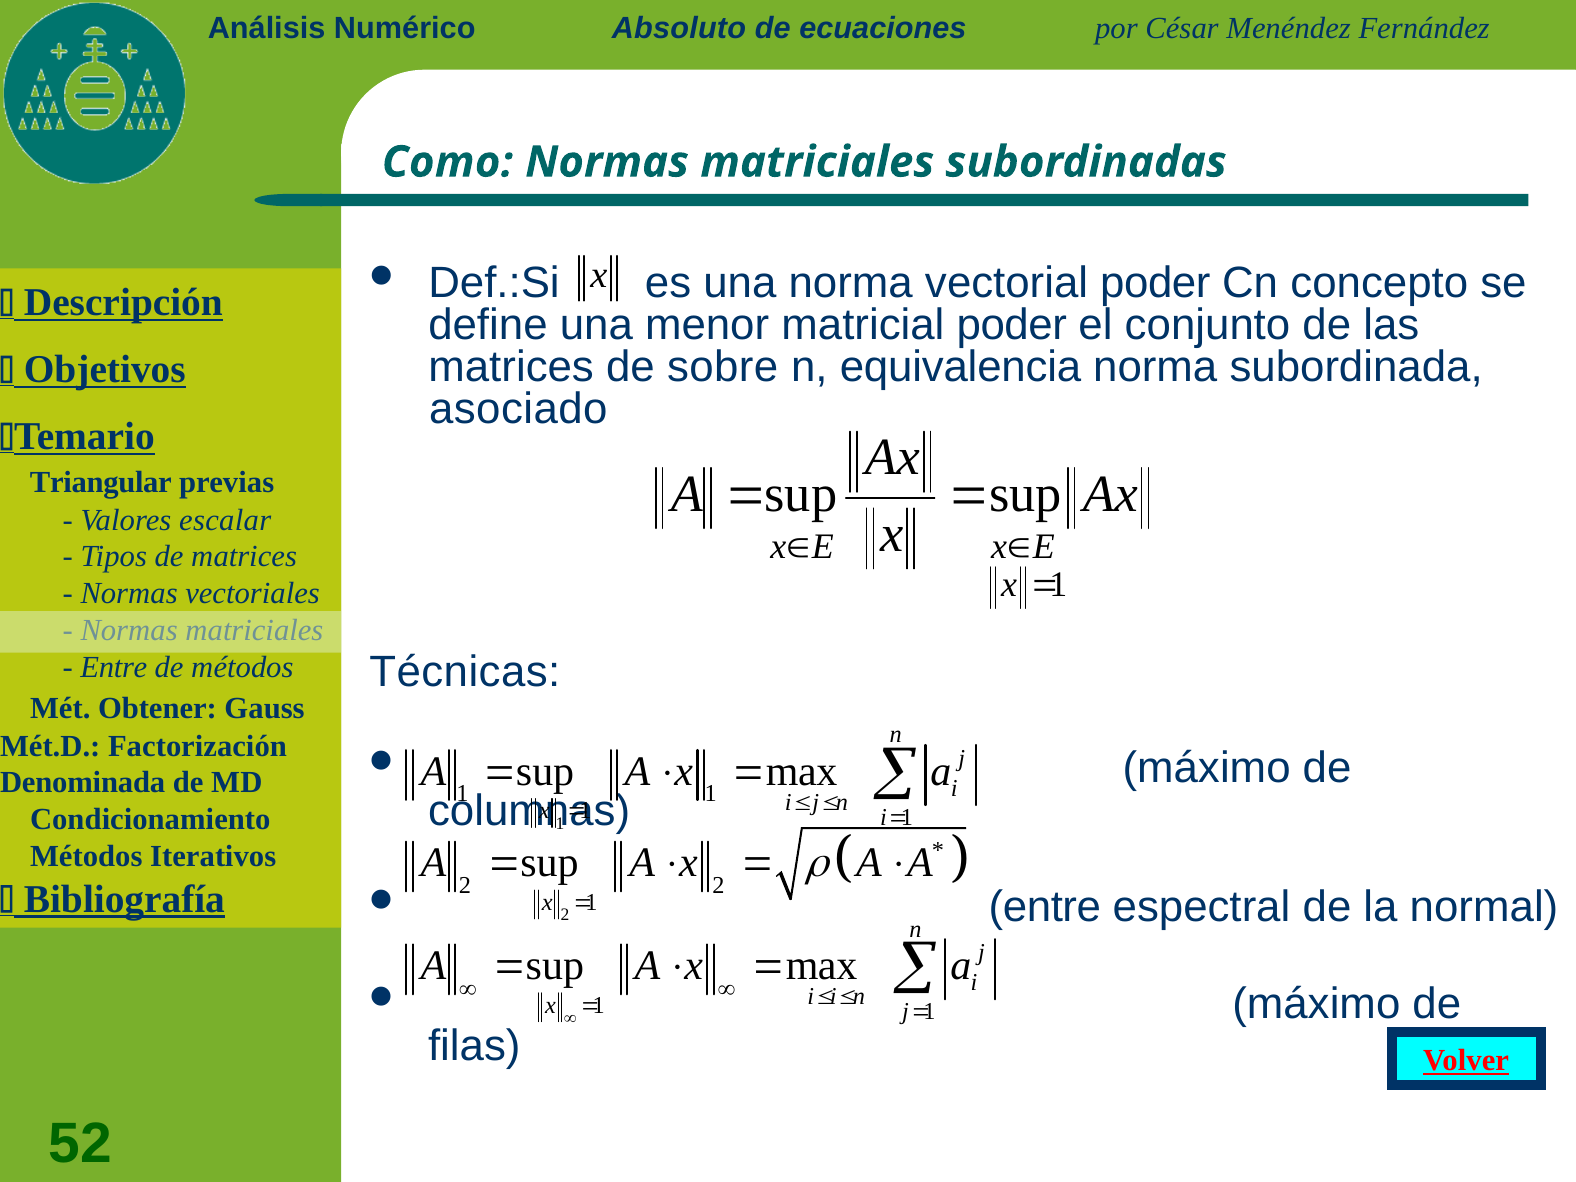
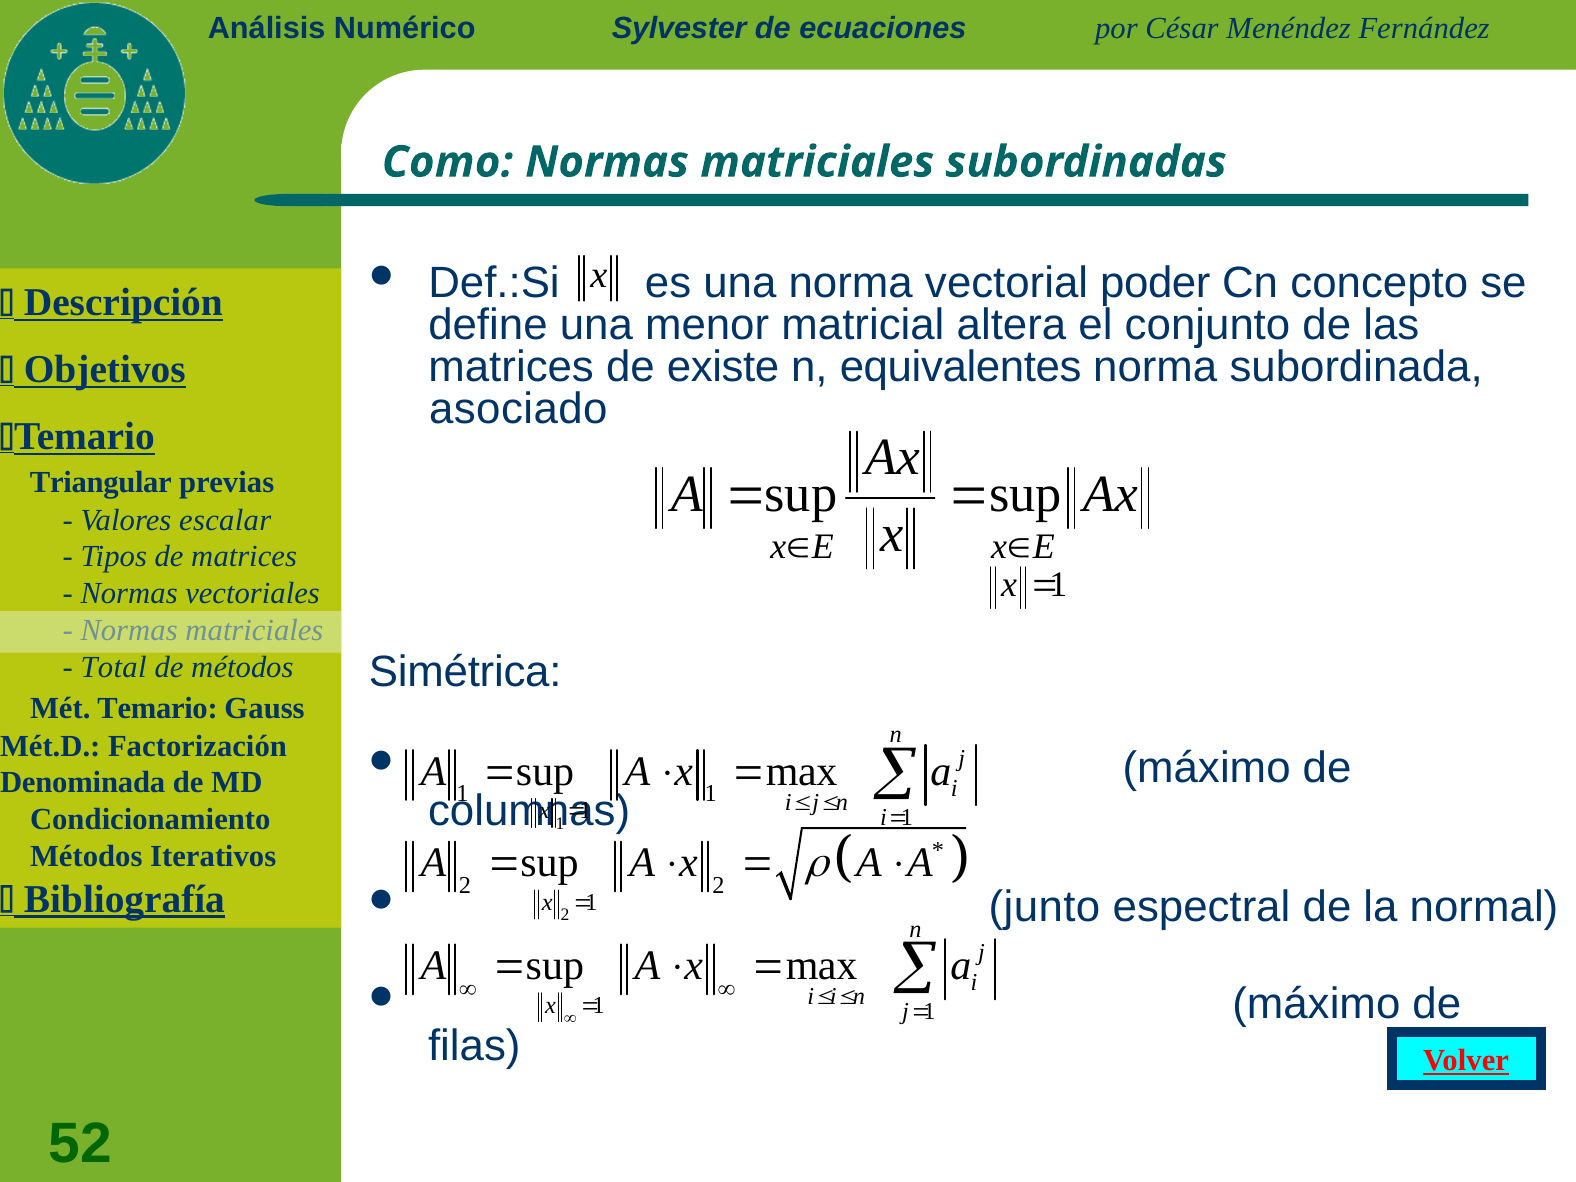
Absoluto: Absoluto -> Sylvester
matricial poder: poder -> altera
sobre: sobre -> existe
equivalencia: equivalencia -> equivalentes
Técnicas: Técnicas -> Simétrica
Entre at (114, 667): Entre -> Total
Obtener: Obtener -> Temario
entre at (1045, 907): entre -> junto
